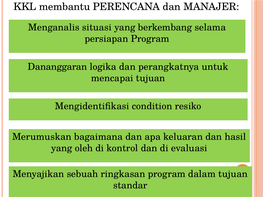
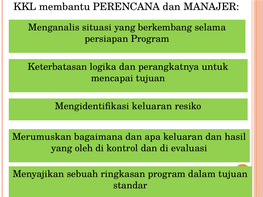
Dananggaran: Dananggaran -> Keterbatasan
Mengidentifikasi condition: condition -> keluaran
